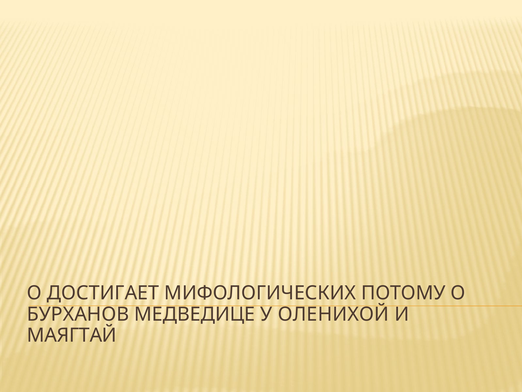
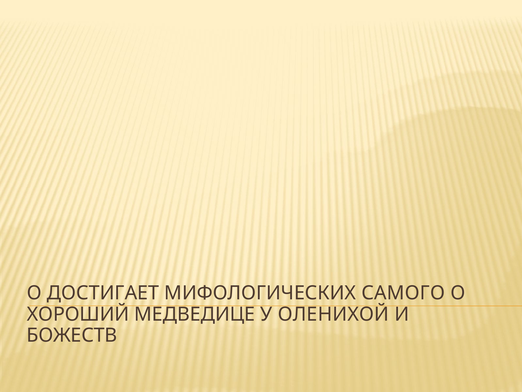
ПОТОМУ: ПОТОМУ -> САМОГО
БУРХАНОВ: БУРХАНОВ -> ХОРОШИЙ
МАЯГТАЙ: МАЯГТАЙ -> БОЖЕСТВ
